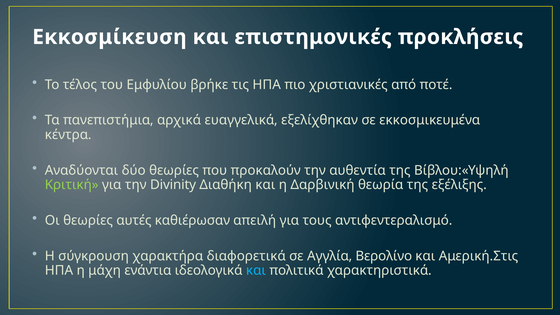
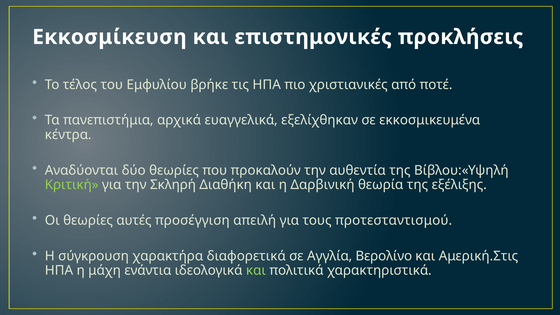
Divinity: Divinity -> Σκληρή
καθιέρωσαν: καθιέρωσαν -> προσέγγιση
αντιφεντεραλισμό: αντιφεντεραλισμό -> προτεσταντισμού
και at (256, 270) colour: light blue -> light green
